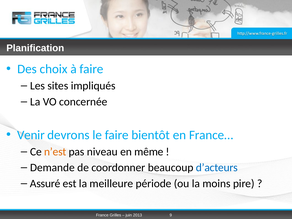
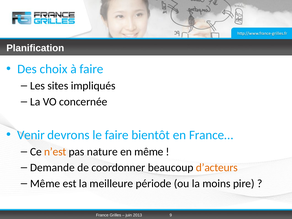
niveau: niveau -> nature
d’acteurs colour: blue -> orange
Assuré at (45, 184): Assuré -> Même
